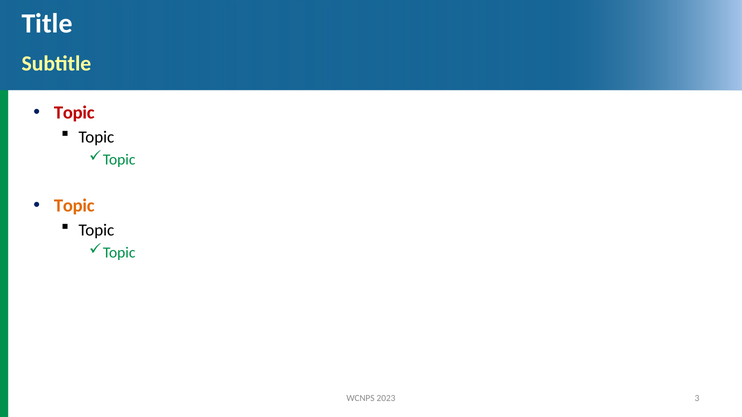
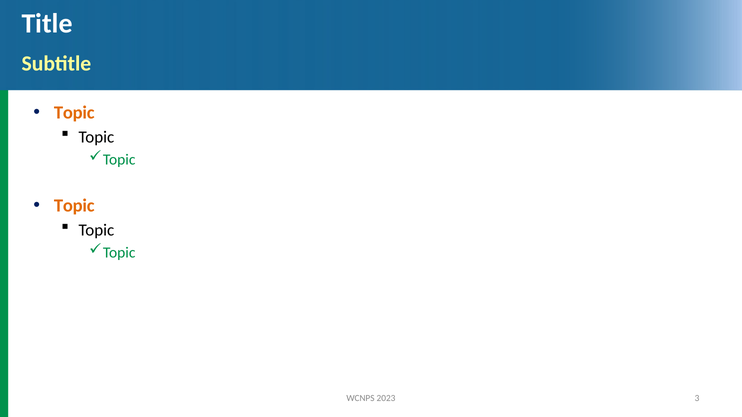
Topic at (74, 113) colour: red -> orange
